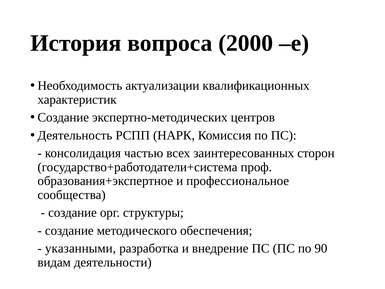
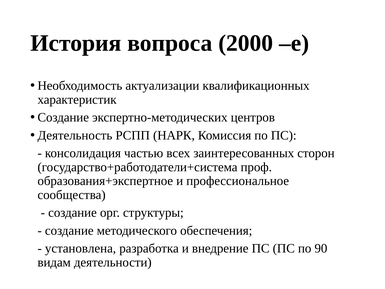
указанными: указанными -> установлена
